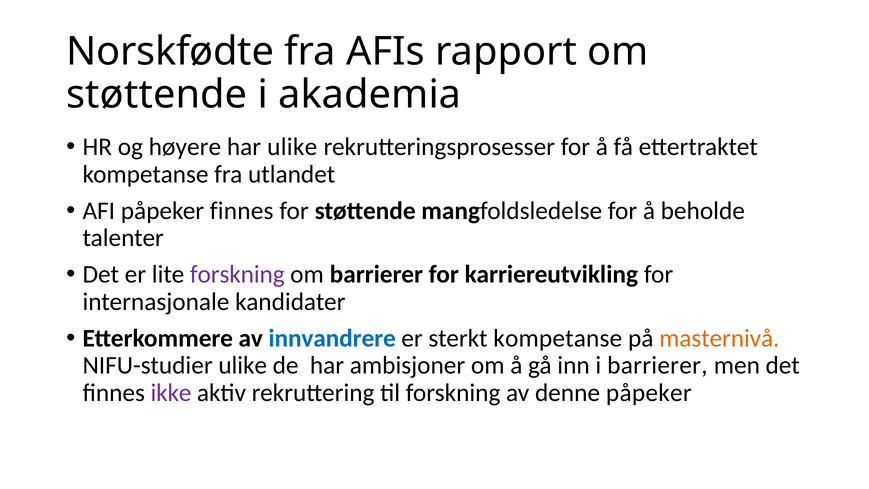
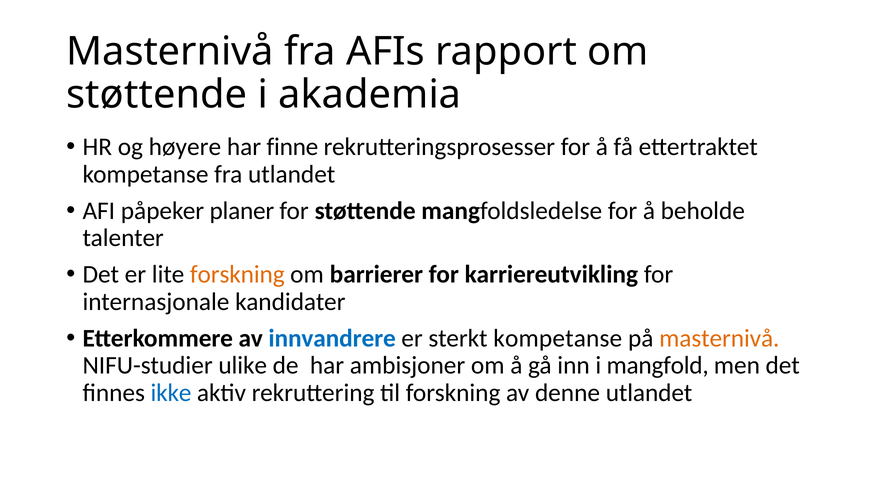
Norskfødte at (170, 51): Norskfødte -> Masternivå
har ulike: ulike -> finne
påpeker finnes: finnes -> planer
forskning at (237, 274) colour: purple -> orange
i barrierer: barrierer -> mangfold
ikke colour: purple -> blue
denne påpeker: påpeker -> utlandet
